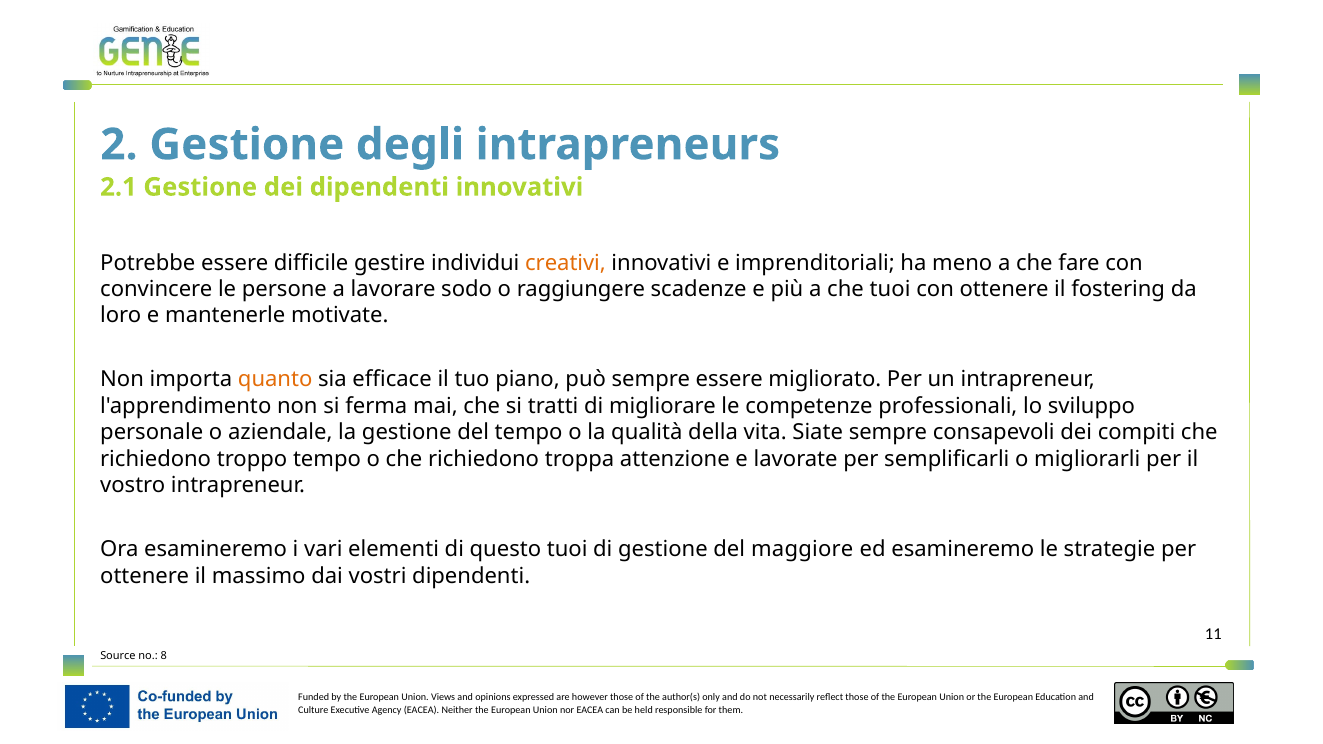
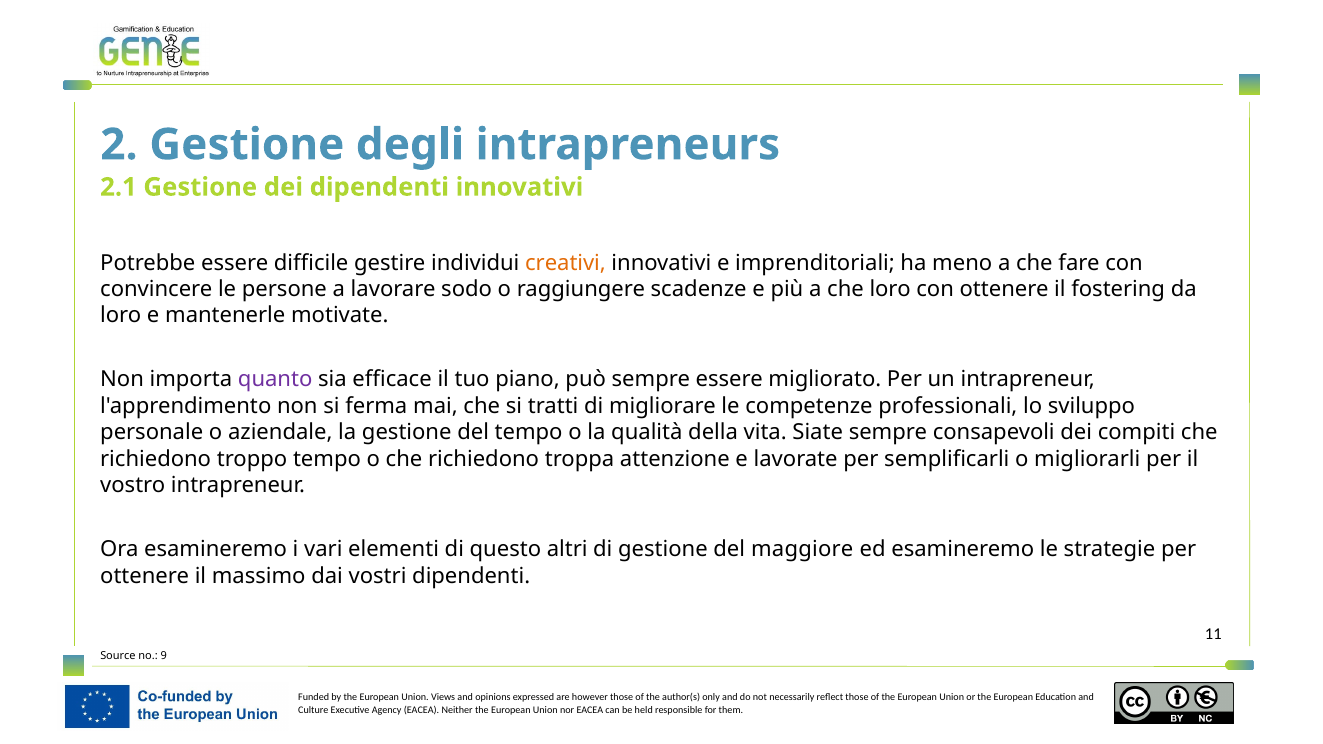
che tuoi: tuoi -> loro
quanto colour: orange -> purple
questo tuoi: tuoi -> altri
8: 8 -> 9
